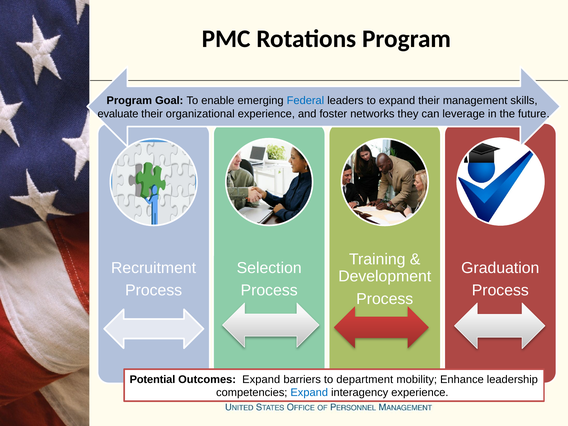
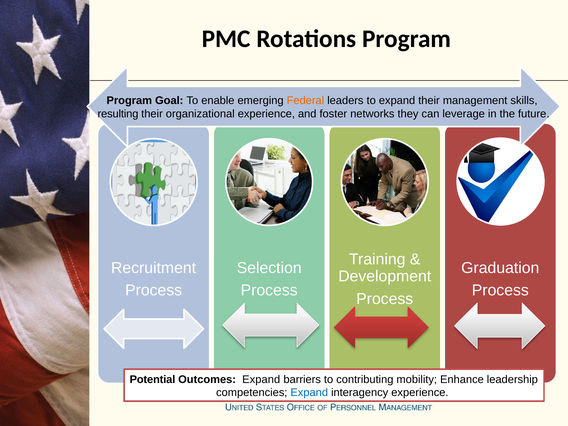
Federal colour: blue -> orange
evaluate: evaluate -> resulting
department: department -> contributing
